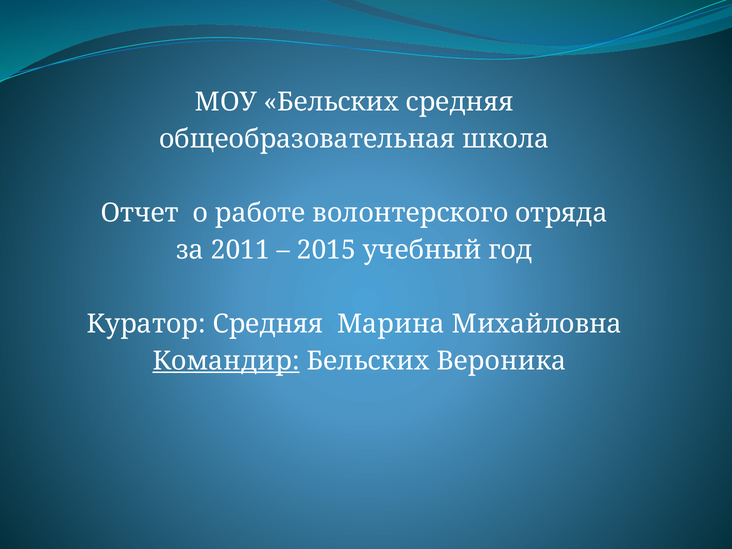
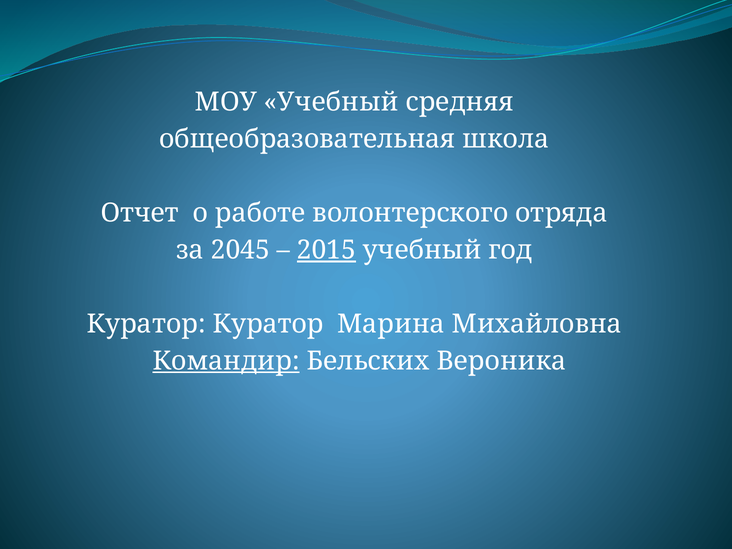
МОУ Бельских: Бельских -> Учебный
2011: 2011 -> 2045
2015 underline: none -> present
Куратор Средняя: Средняя -> Куратор
